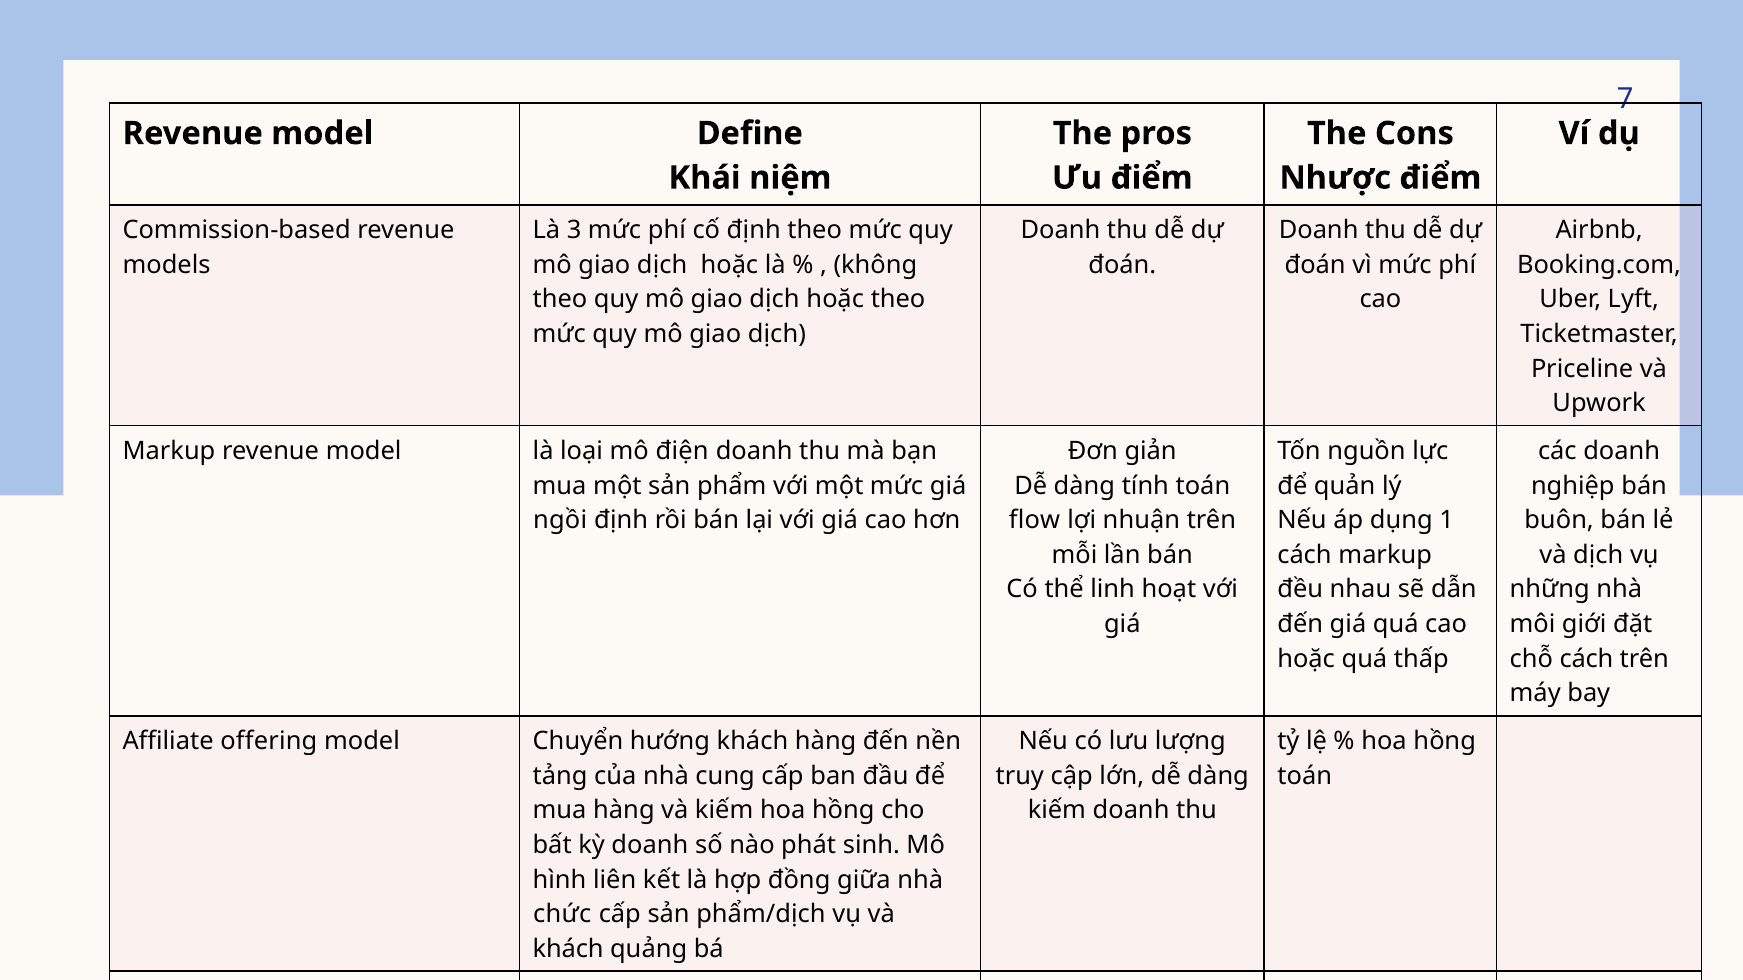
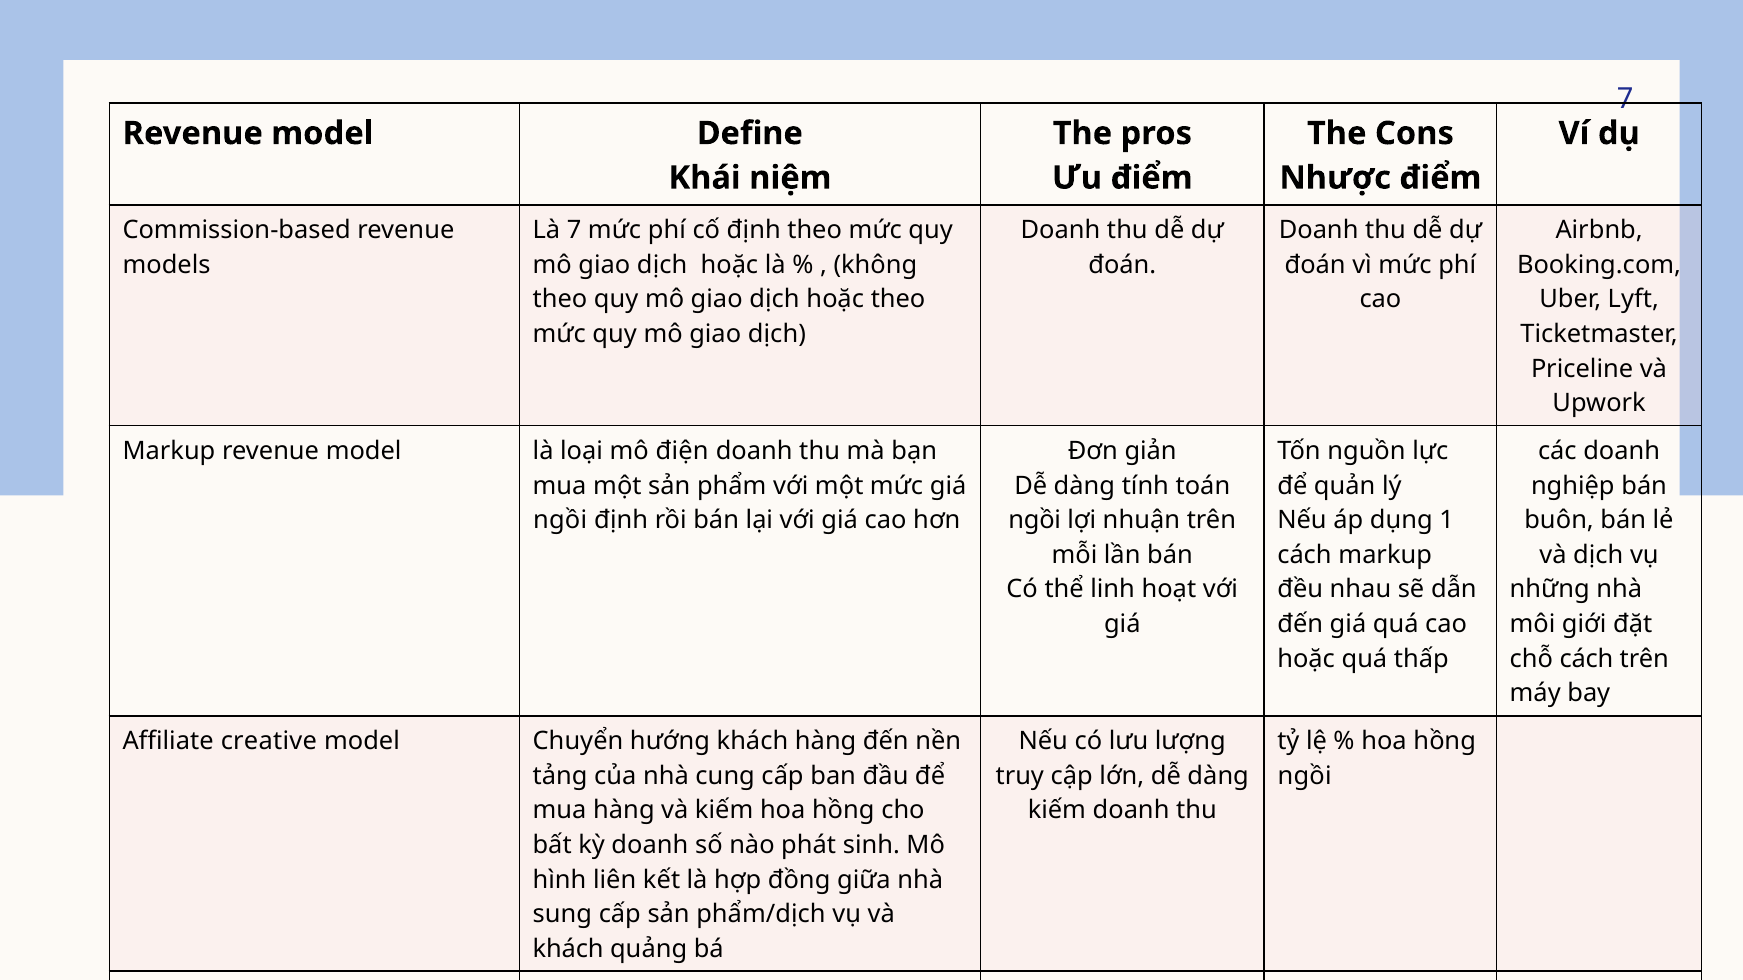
Là 3: 3 -> 7
flow at (1034, 521): flow -> ngồi
offering: offering -> creative
toán at (1305, 776): toán -> ngồi
chức: chức -> sung
